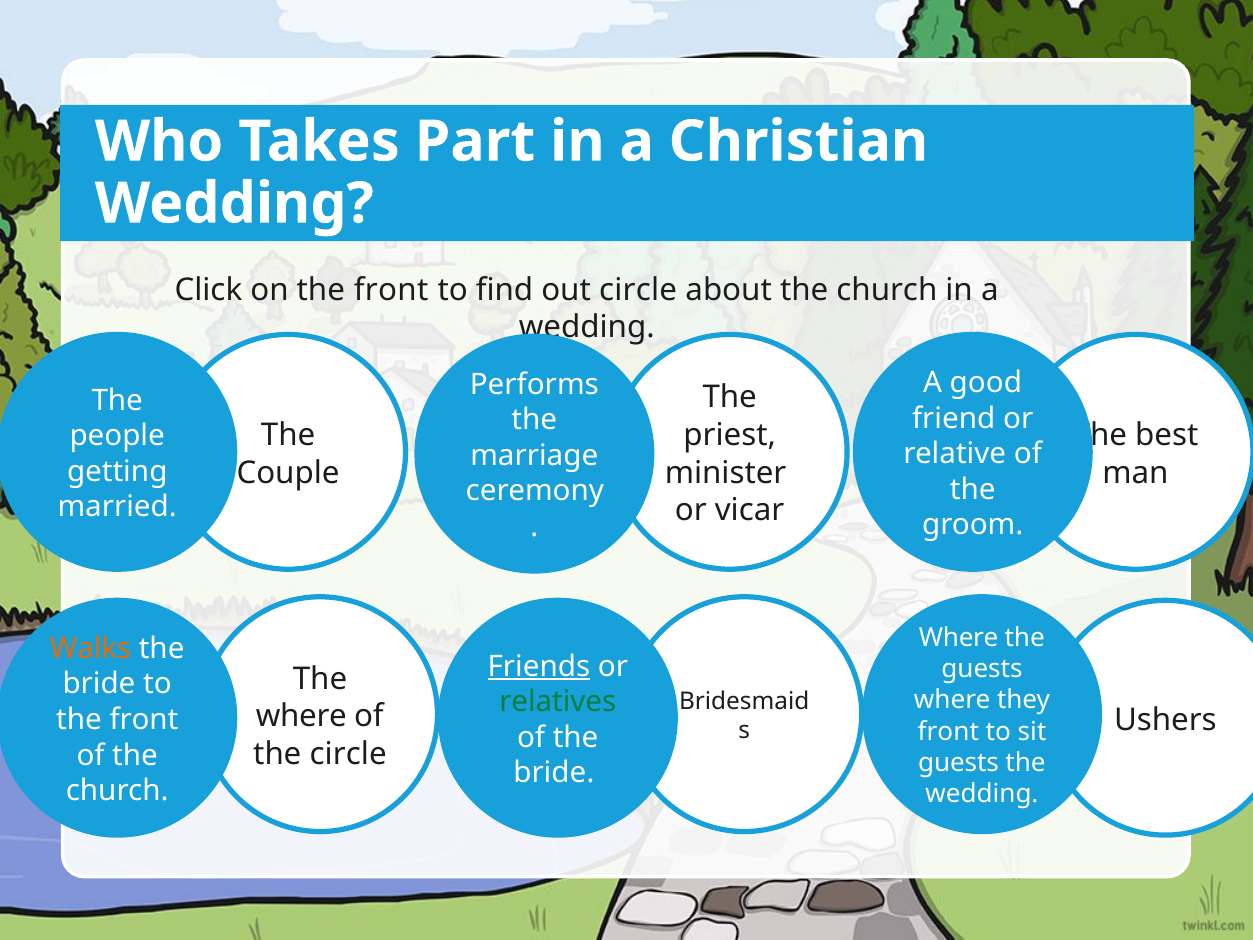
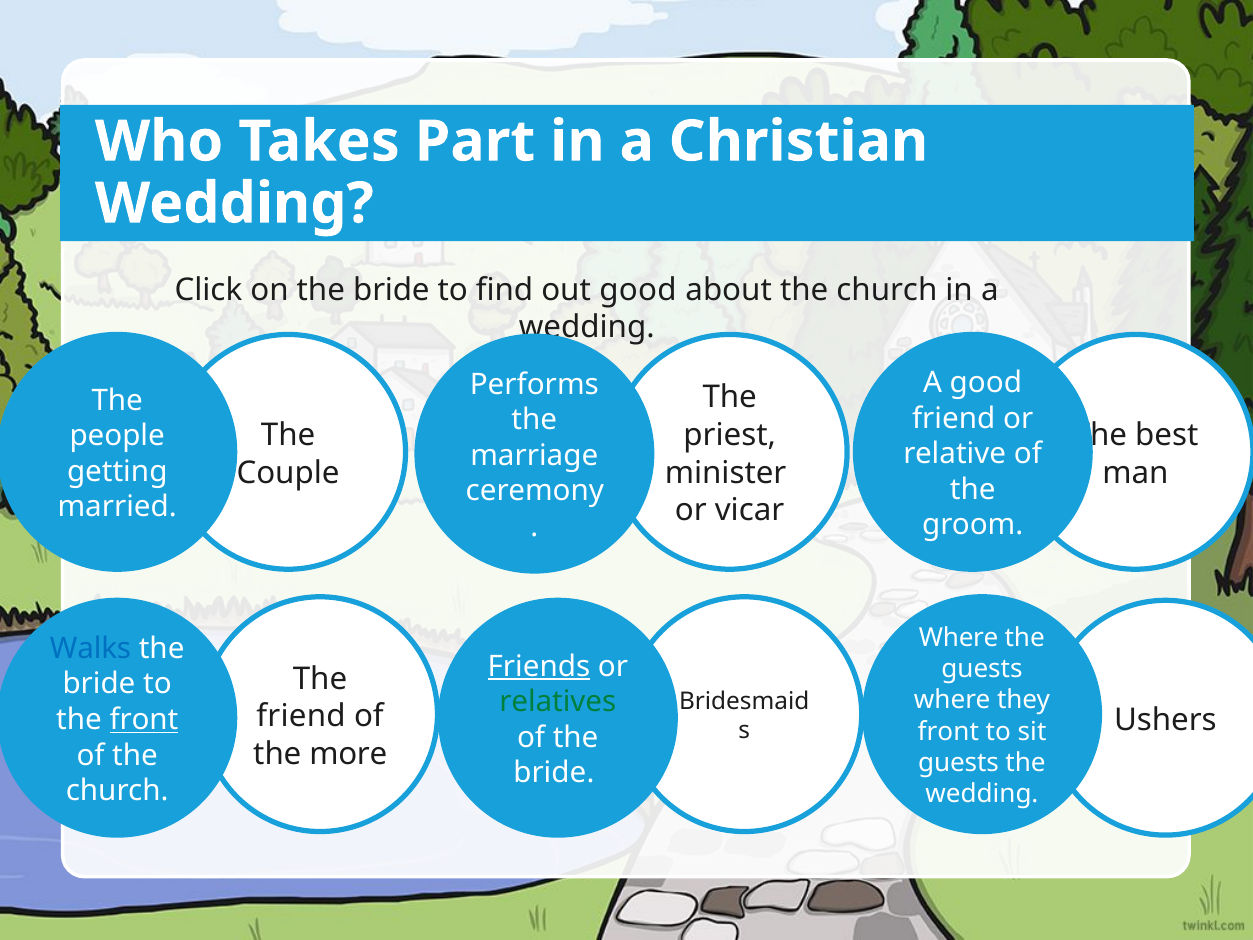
on the front: front -> bride
out circle: circle -> good
Walks colour: orange -> blue
where at (301, 716): where -> friend
front at (144, 720) underline: none -> present
the circle: circle -> more
